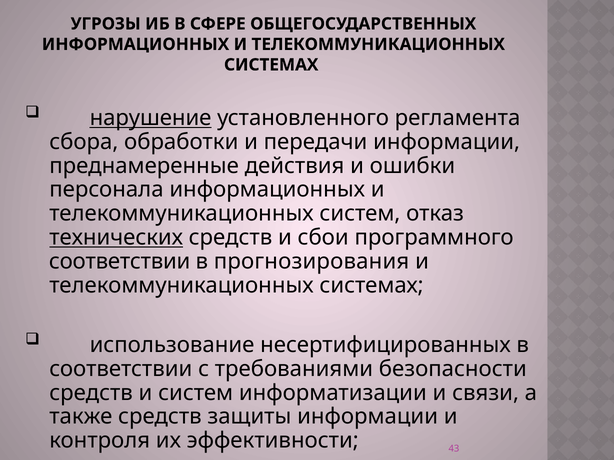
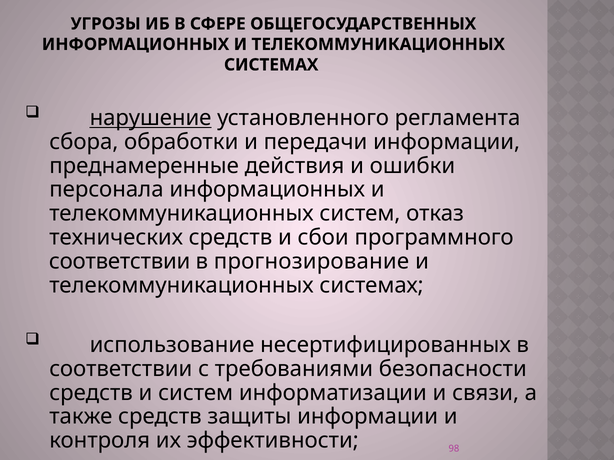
технических underline: present -> none
прогнозирования: прогнозирования -> прогнозирование
43: 43 -> 98
